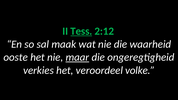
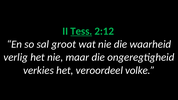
maak: maak -> groot
ooste: ooste -> verlig
maar underline: present -> none
